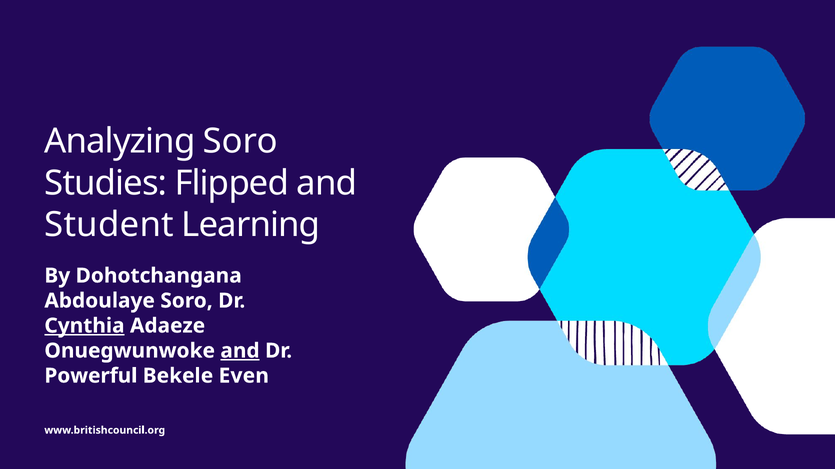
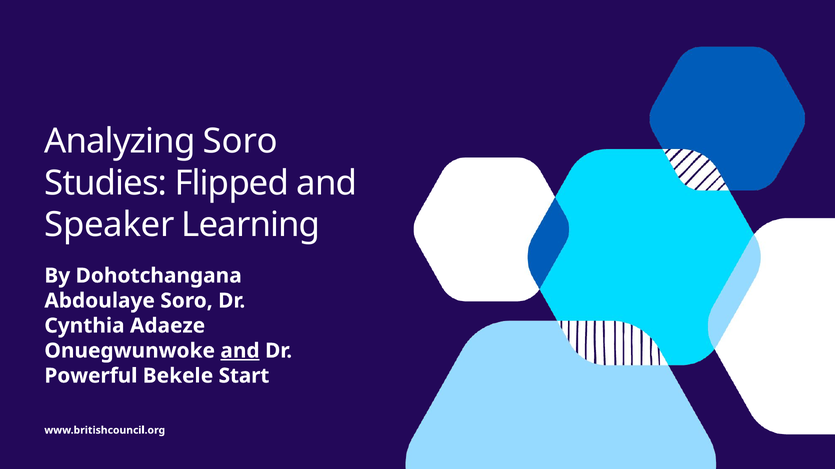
Student: Student -> Speaker
Cynthia underline: present -> none
Even: Even -> Start
